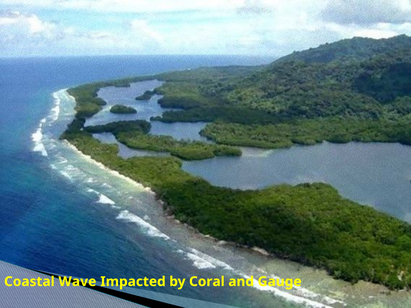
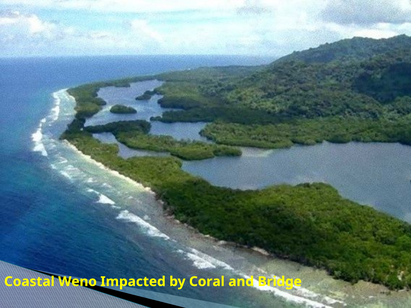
Wave: Wave -> Weno
Gauge: Gauge -> Bridge
